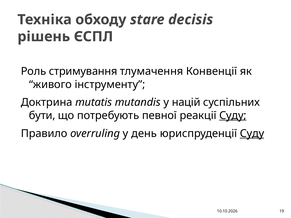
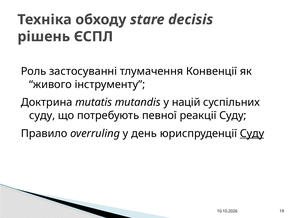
стримування: стримування -> застосуванні
бути at (42, 116): бути -> суду
Суду at (233, 116) underline: present -> none
